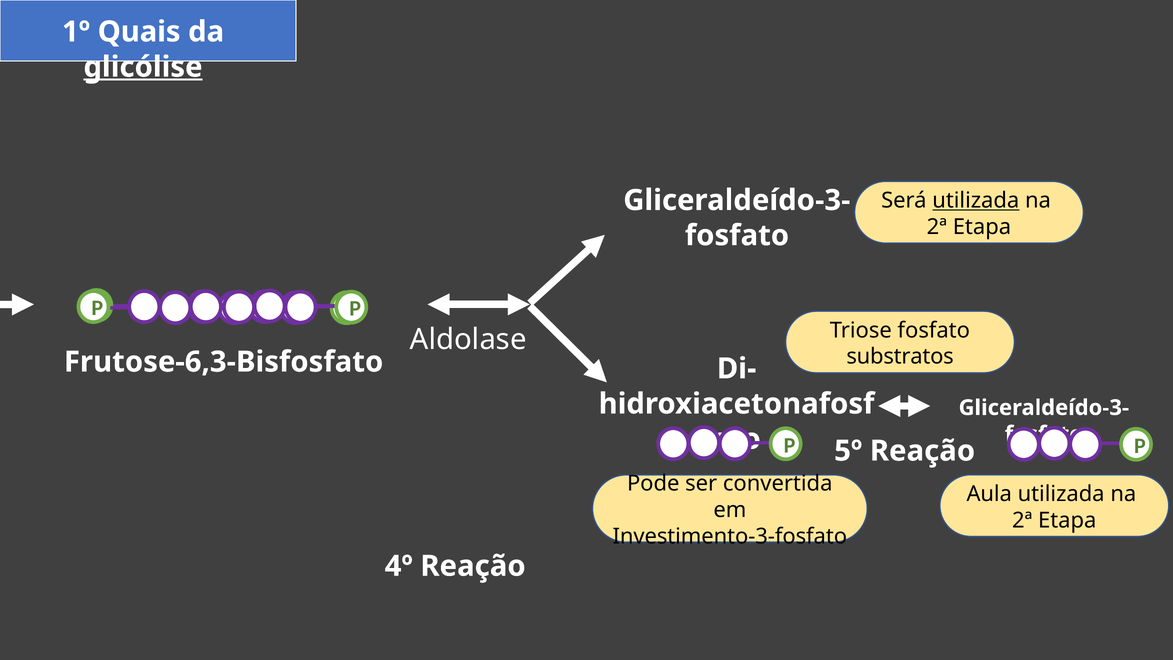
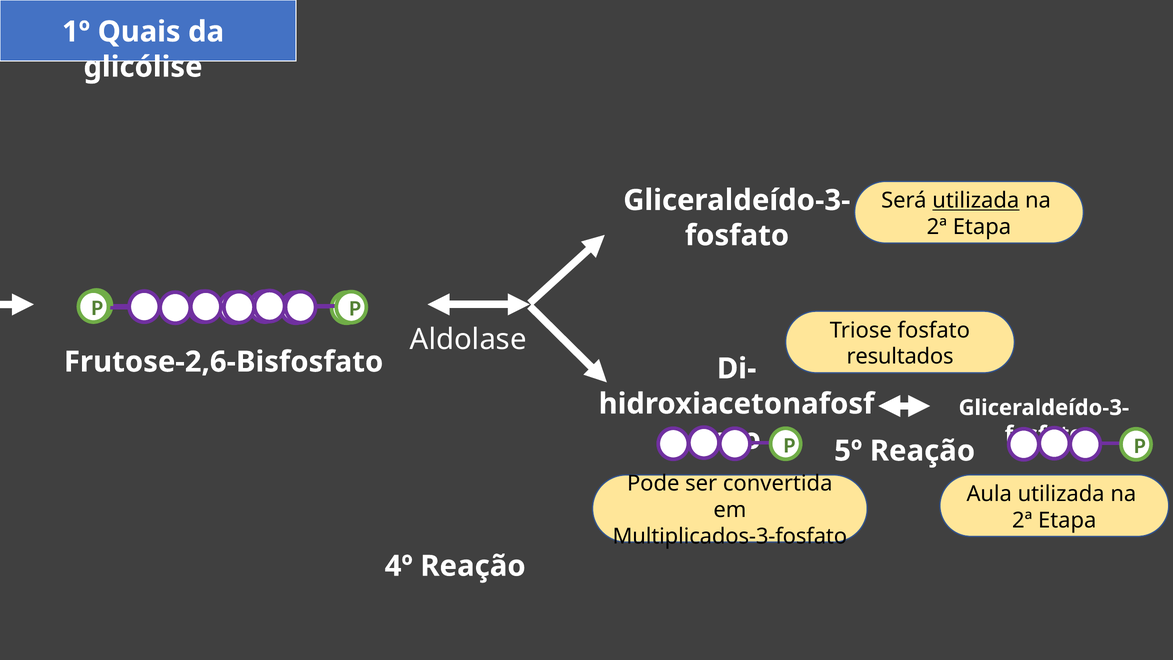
glicólise underline: present -> none
substratos: substratos -> resultados
Frutose-6,3-Bisfosfato: Frutose-6,3-Bisfosfato -> Frutose-2,6-Bisfosfato
Investimento-3-fosfato: Investimento-3-fosfato -> Multiplicados-3-fosfato
